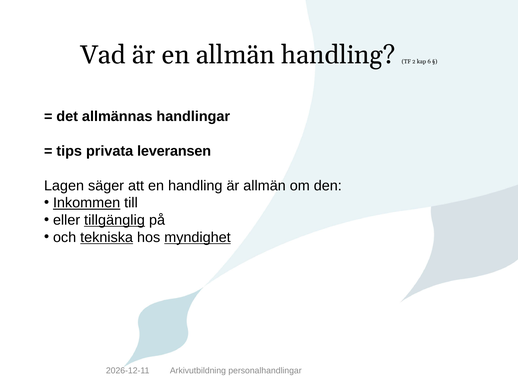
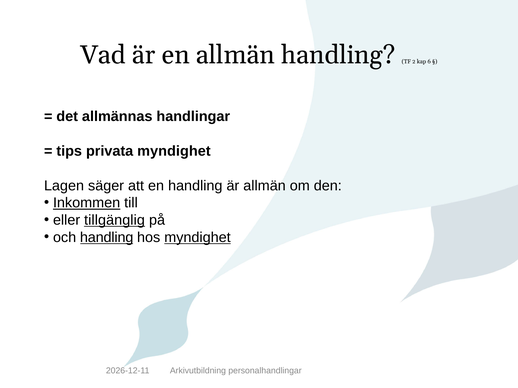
privata leveransen: leveransen -> myndighet
och tekniska: tekniska -> handling
